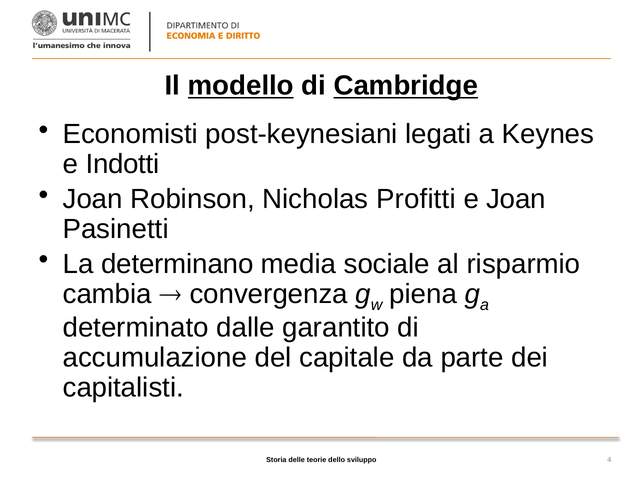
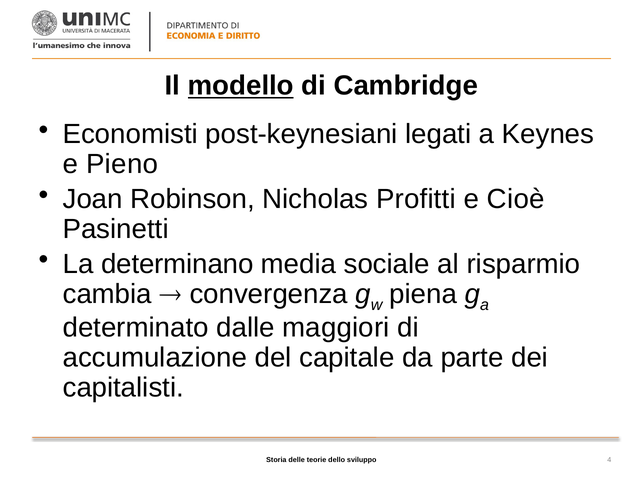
Cambridge underline: present -> none
Indotti: Indotti -> Pieno
e Joan: Joan -> Cioè
garantito: garantito -> maggiori
